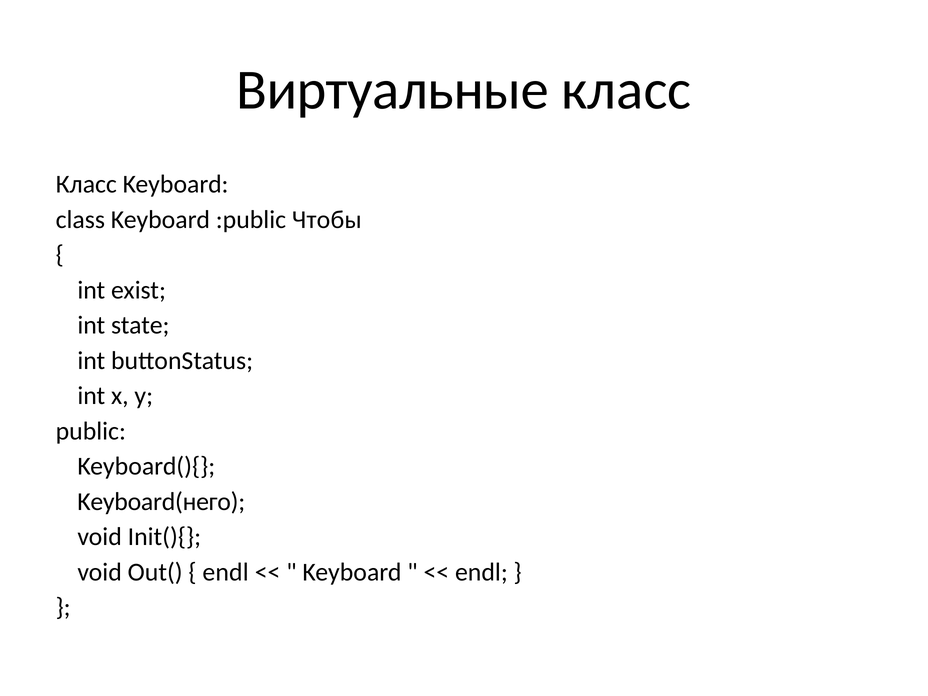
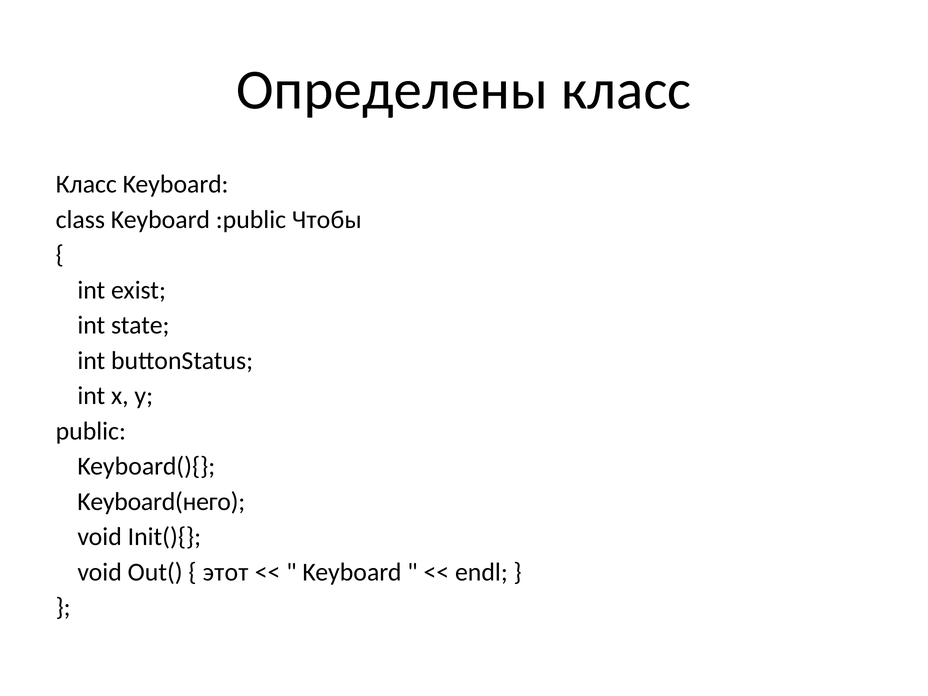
Виртуальные: Виртуальные -> Определены
endl at (226, 572): endl -> этот
